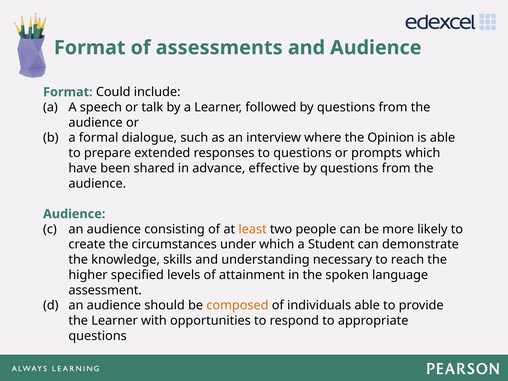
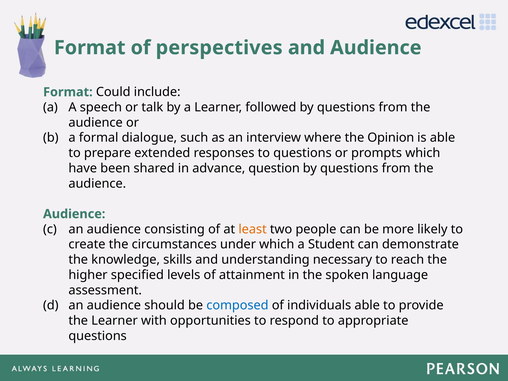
assessments: assessments -> perspectives
effective: effective -> question
composed colour: orange -> blue
